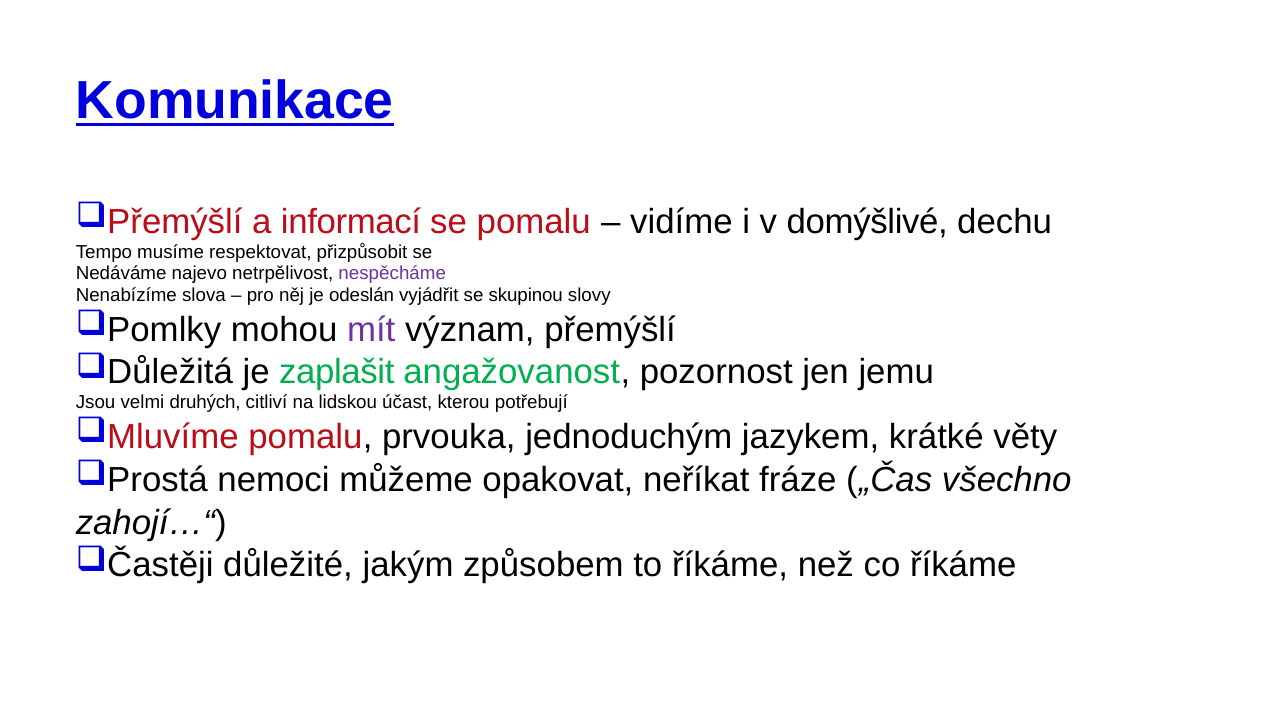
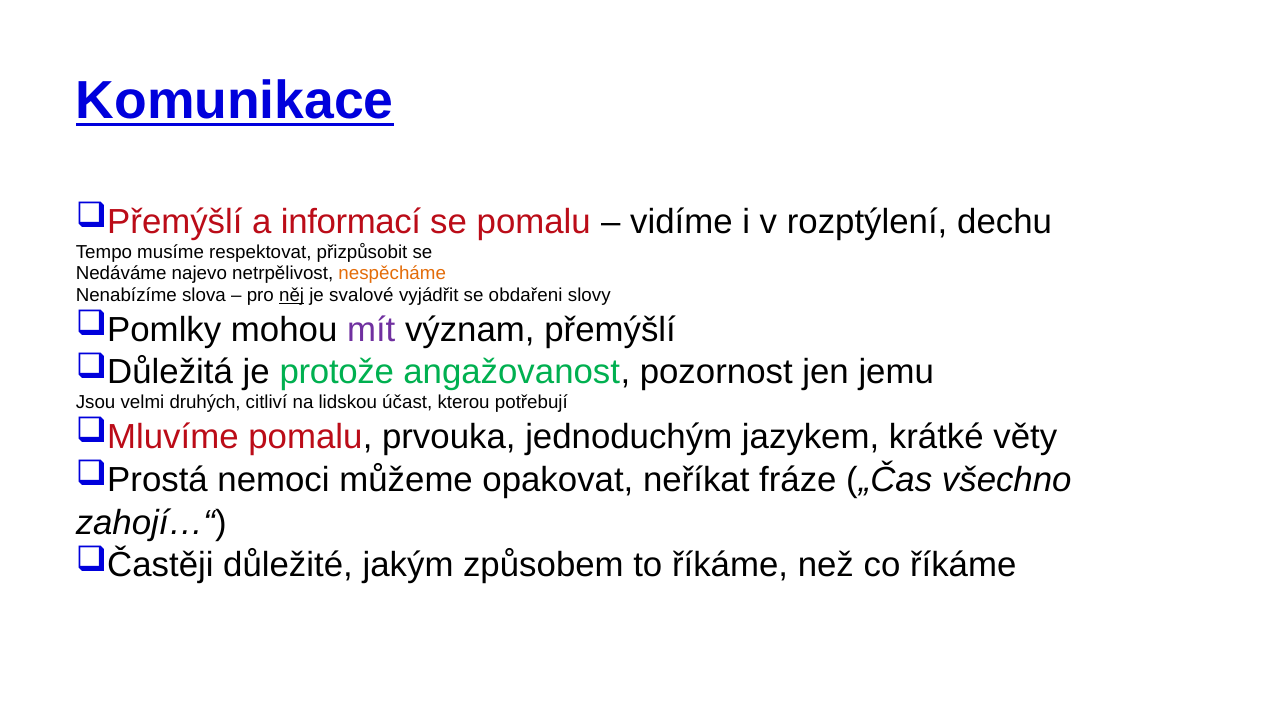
domýšlivé: domýšlivé -> rozptýlení
nespěcháme colour: purple -> orange
něj underline: none -> present
odeslán: odeslán -> svalové
skupinou: skupinou -> obdařeni
zaplašit: zaplašit -> protože
